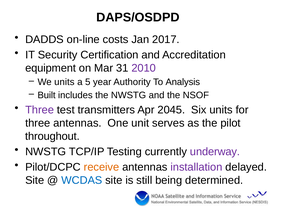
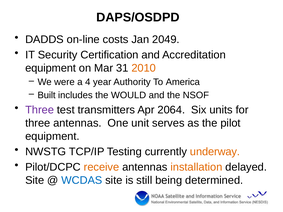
2017: 2017 -> 2049
2010 colour: purple -> orange
We units: units -> were
5: 5 -> 4
Analysis: Analysis -> America
the NWSTG: NWSTG -> WOULD
2045: 2045 -> 2064
throughout at (52, 136): throughout -> equipment
underway colour: purple -> orange
installation colour: purple -> orange
